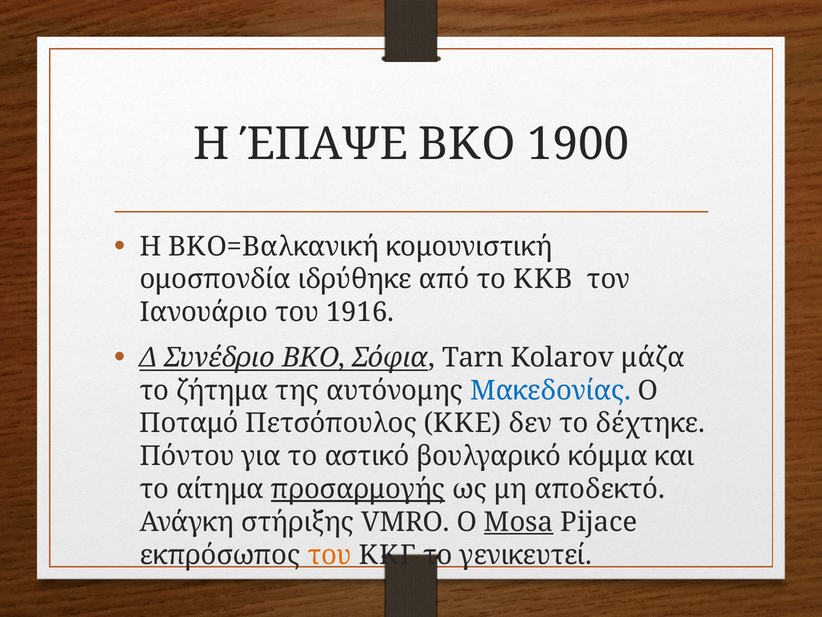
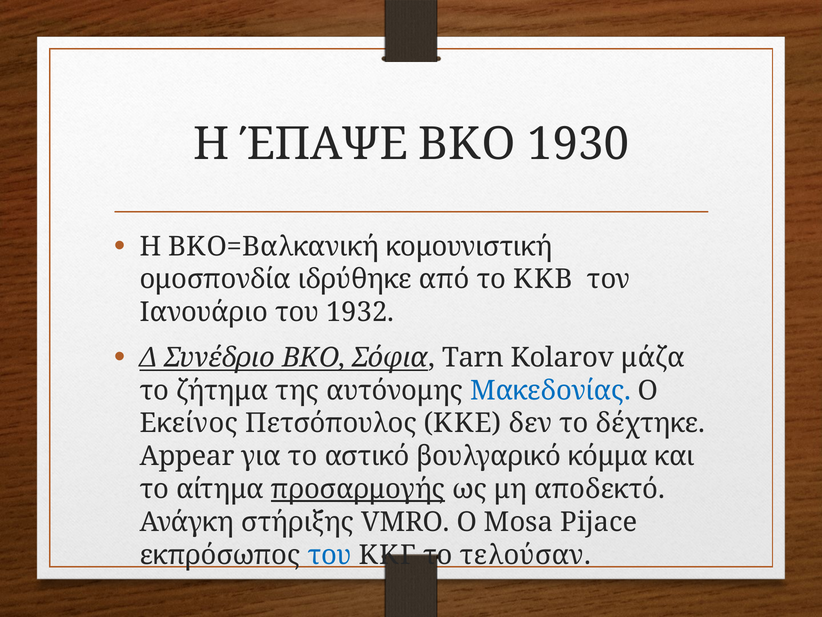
1900: 1900 -> 1930
1916: 1916 -> 1932
Ποταμό: Ποταμό -> Εκείνος
Πόντου: Πόντου -> Appear
Mosa underline: present -> none
του at (330, 555) colour: orange -> blue
γενικευτεί: γενικευτεί -> τελούσαν
